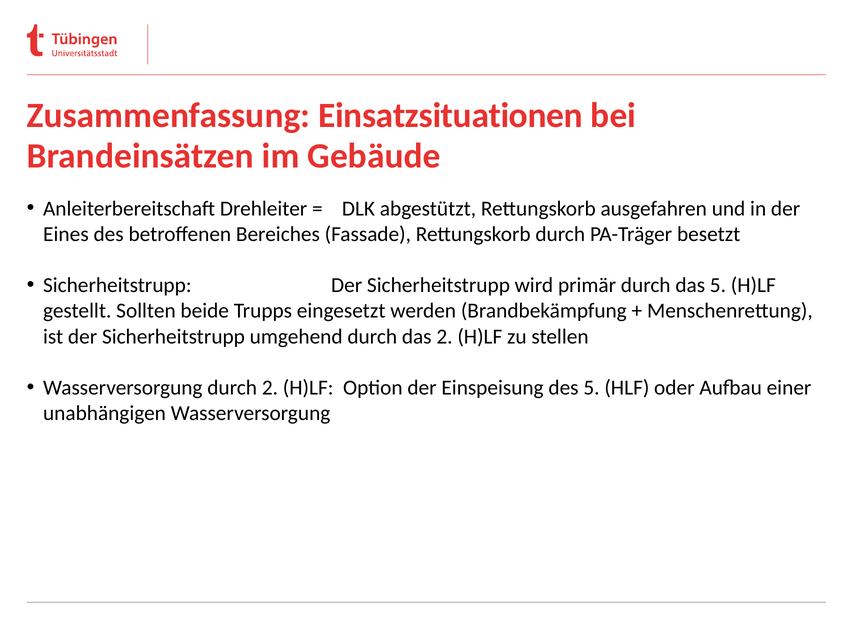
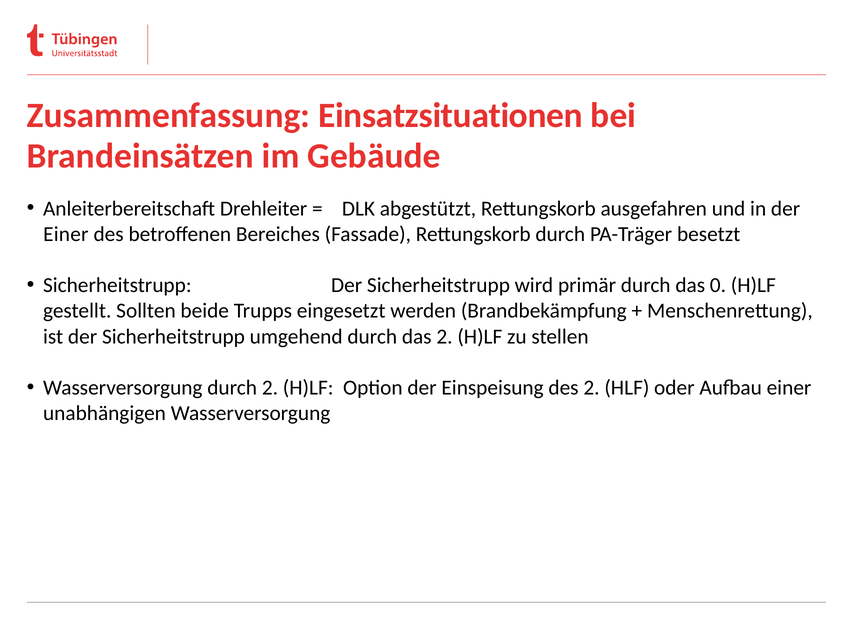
Eines at (66, 234): Eines -> Einer
das 5: 5 -> 0
des 5: 5 -> 2
